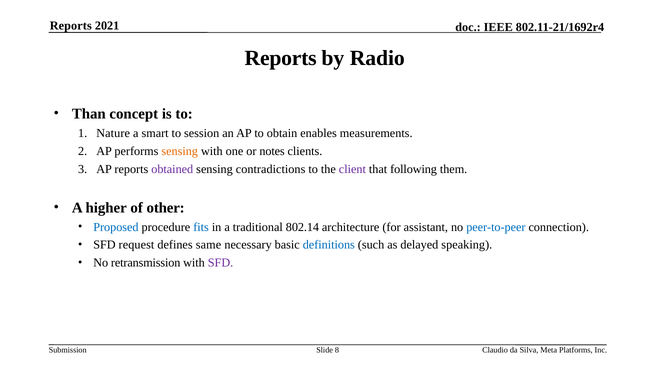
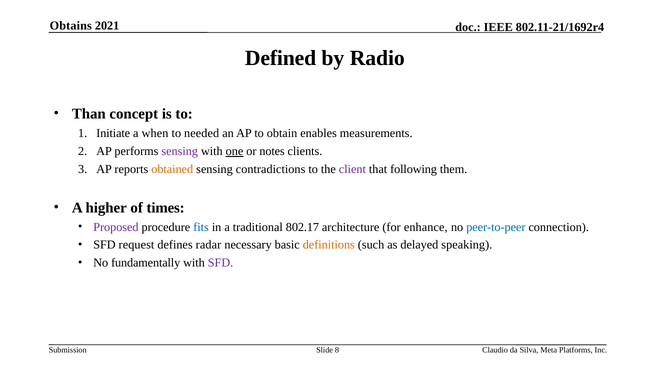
Reports at (71, 26): Reports -> Obtains
Reports at (281, 58): Reports -> Defined
Nature: Nature -> Initiate
smart: smart -> when
session: session -> needed
sensing at (180, 151) colour: orange -> purple
one underline: none -> present
obtained colour: purple -> orange
other: other -> times
Proposed colour: blue -> purple
802.14: 802.14 -> 802.17
assistant: assistant -> enhance
same: same -> radar
definitions colour: blue -> orange
retransmission: retransmission -> fundamentally
